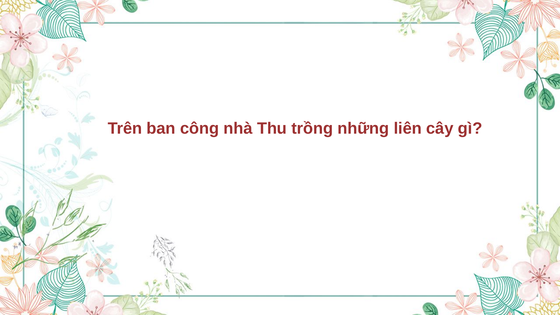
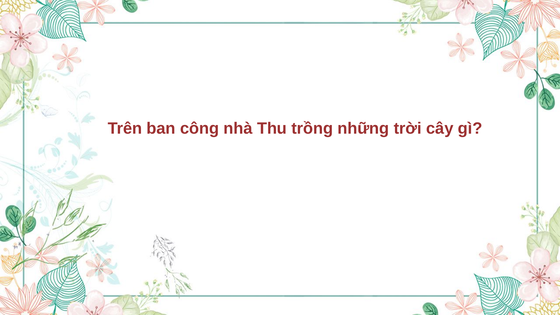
liên: liên -> trời
